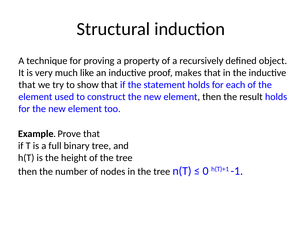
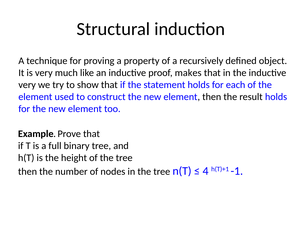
that at (27, 85): that -> very
0: 0 -> 4
